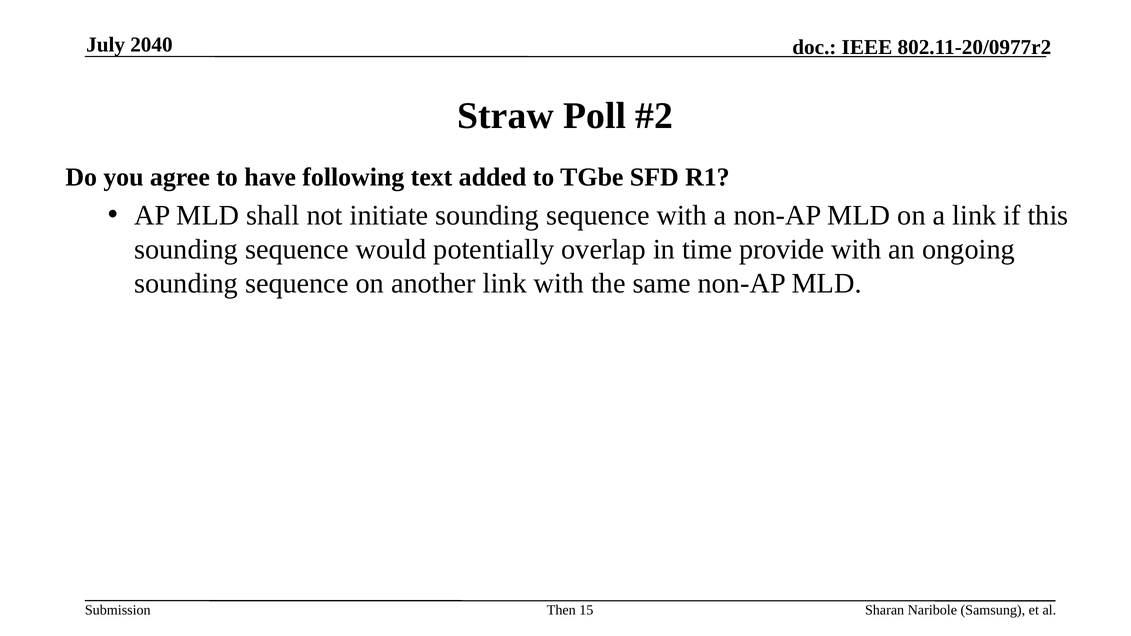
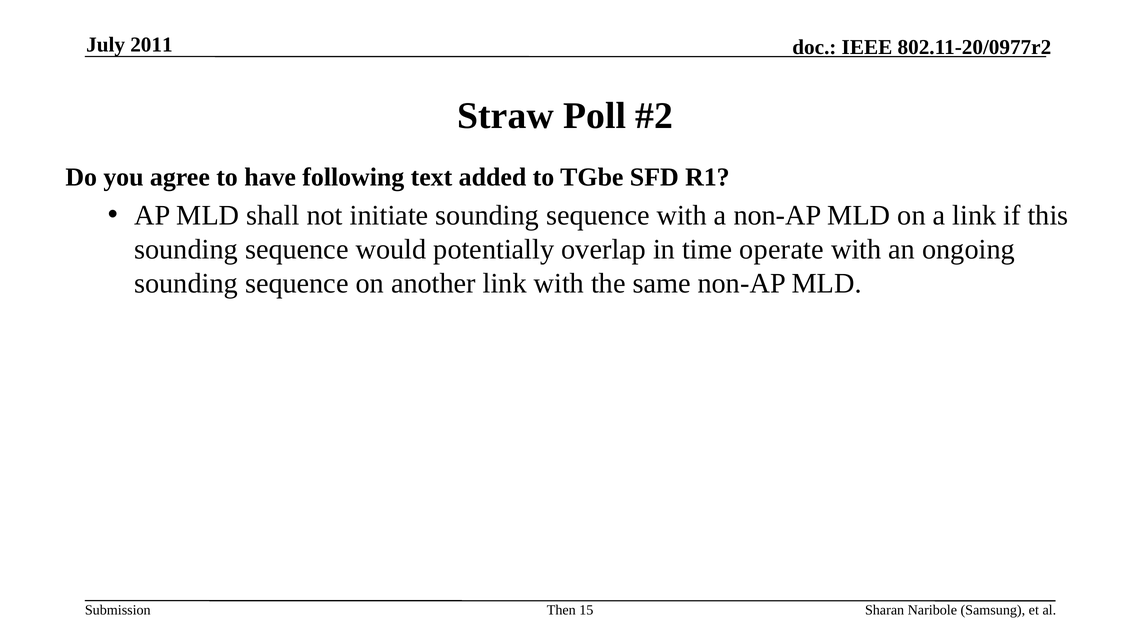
2040: 2040 -> 2011
provide: provide -> operate
